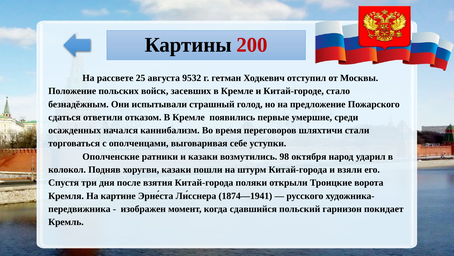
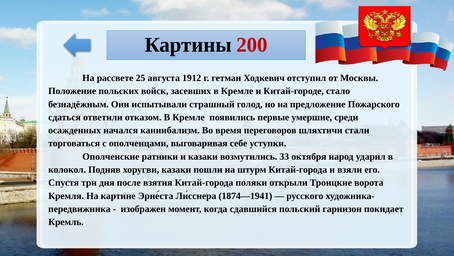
9532: 9532 -> 1912
98: 98 -> 33
